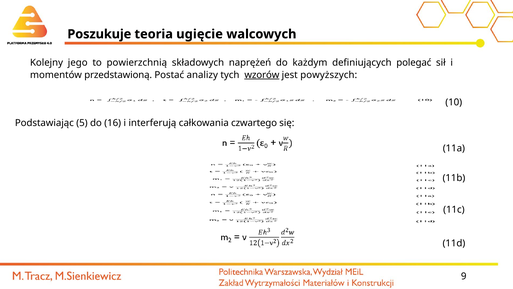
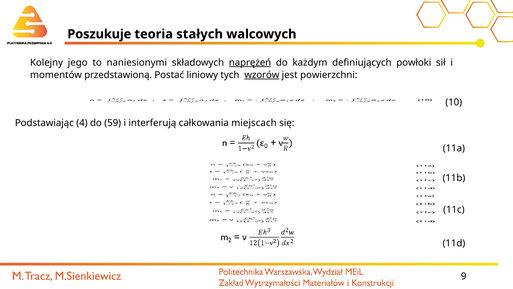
ugięcie: ugięcie -> stałych
powierzchnią: powierzchnią -> naniesionymi
naprężeń underline: none -> present
polegać: polegać -> powłoki
analizy: analizy -> liniowy
powyższych: powyższych -> powierzchni
5: 5 -> 4
16: 16 -> 59
czwartego: czwartego -> miejscach
